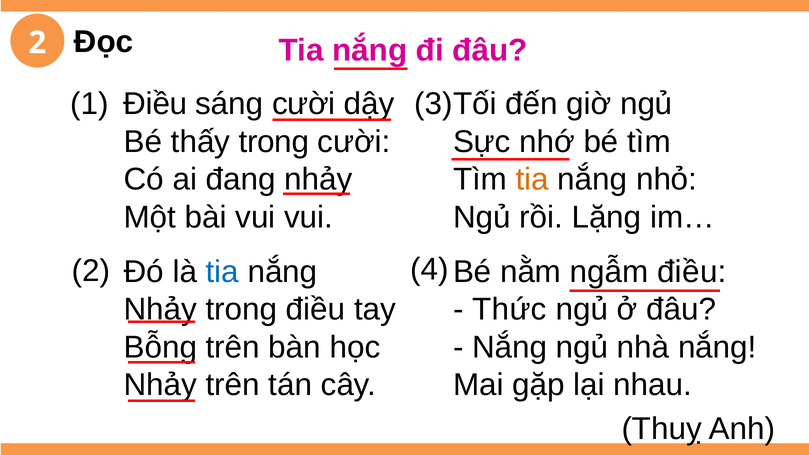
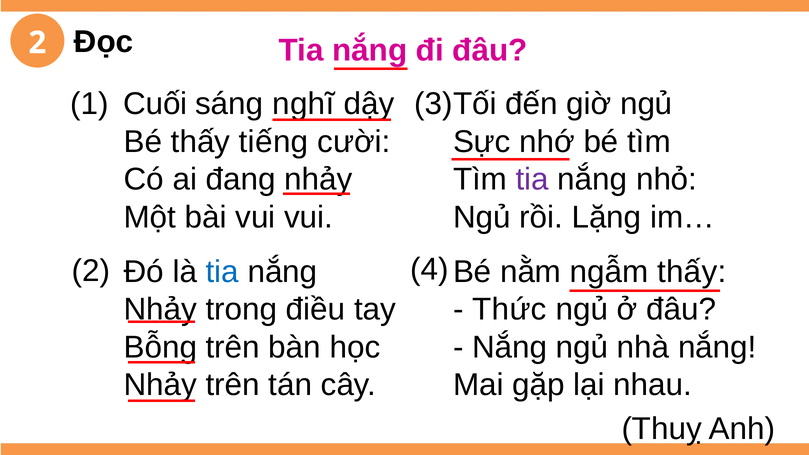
Điều at (155, 104): Điều -> Cuối
sáng cười: cười -> nghĩ
thấy trong: trong -> tiếng
tia at (532, 180) colour: orange -> purple
ngẫm điều: điều -> thấy
